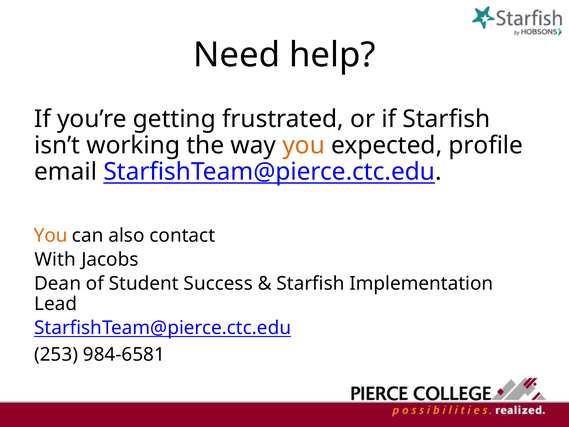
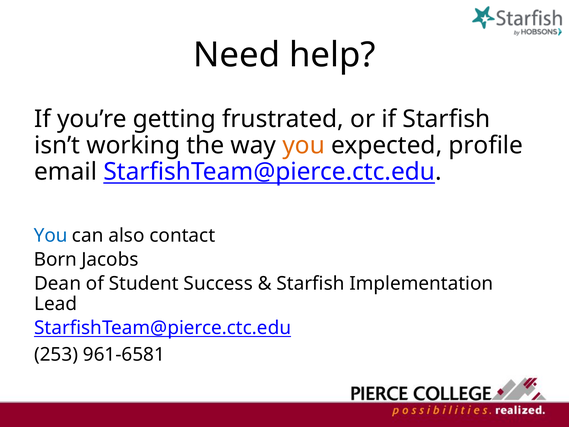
You at (51, 235) colour: orange -> blue
With: With -> Born
984-6581: 984-6581 -> 961-6581
